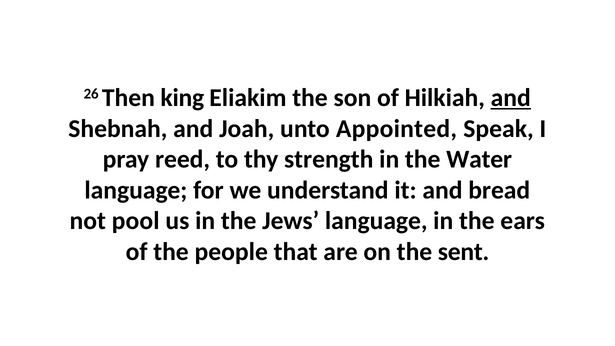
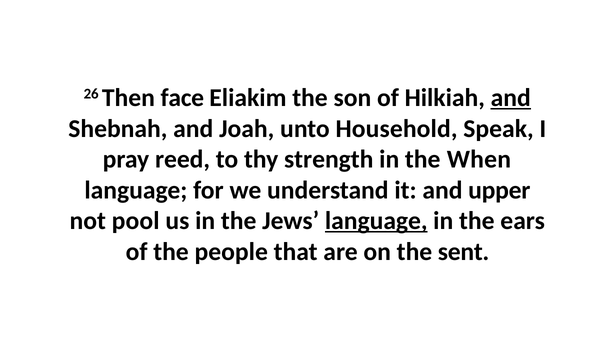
king: king -> face
Appointed: Appointed -> Household
Water: Water -> When
bread: bread -> upper
language at (376, 221) underline: none -> present
